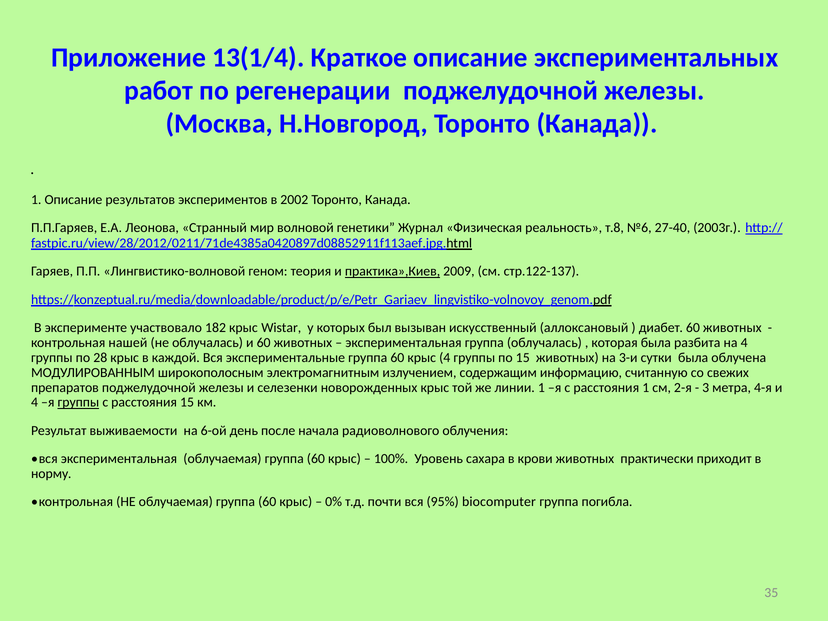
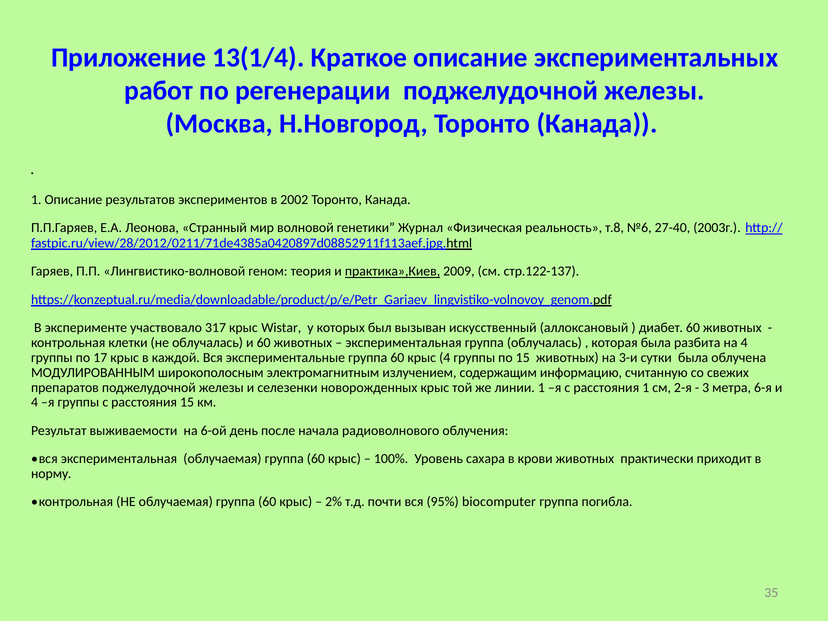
182: 182 -> 317
нашей: нашей -> клетки
28: 28 -> 17
4-я: 4-я -> 6-я
группы at (78, 402) underline: present -> none
0%: 0% -> 2%
